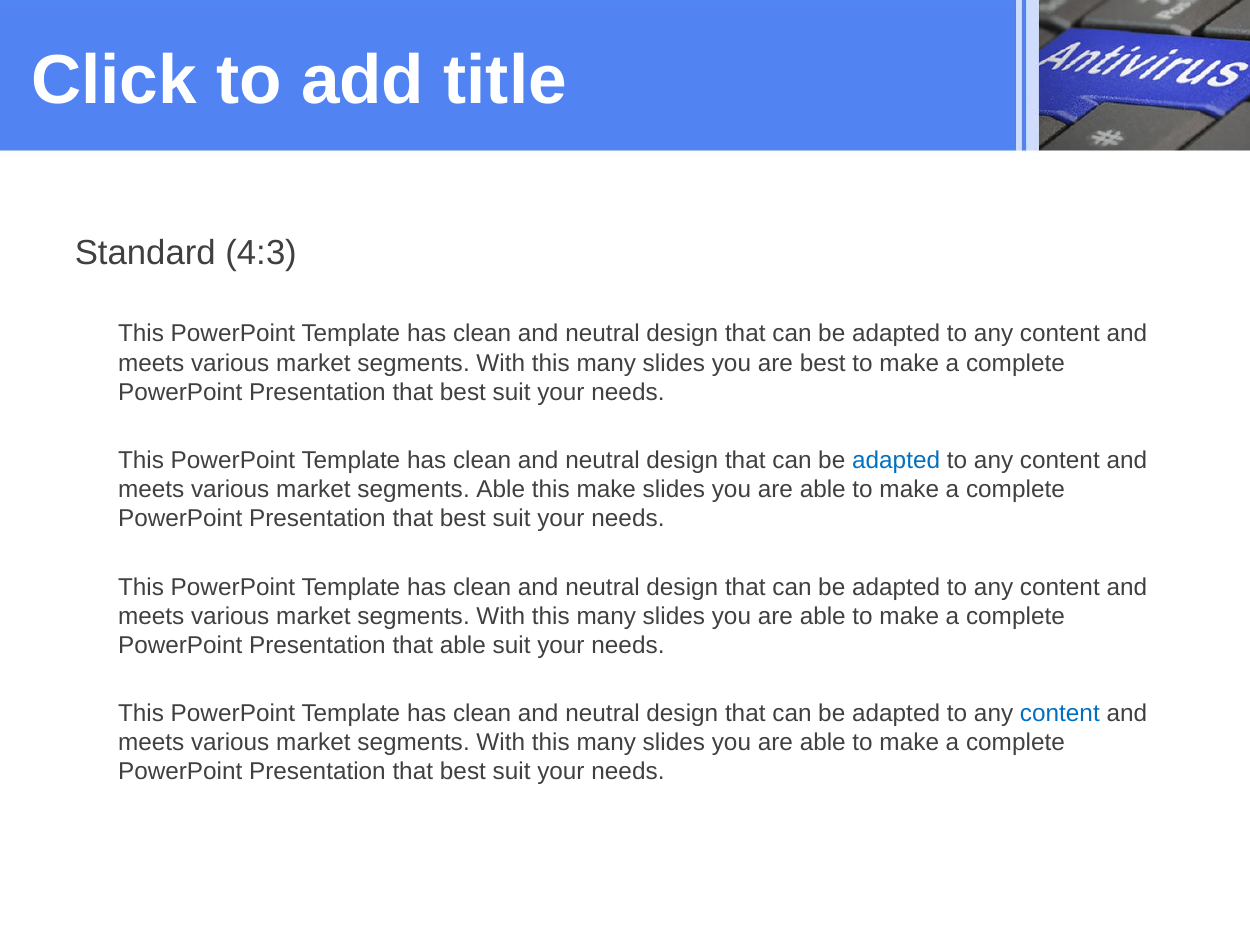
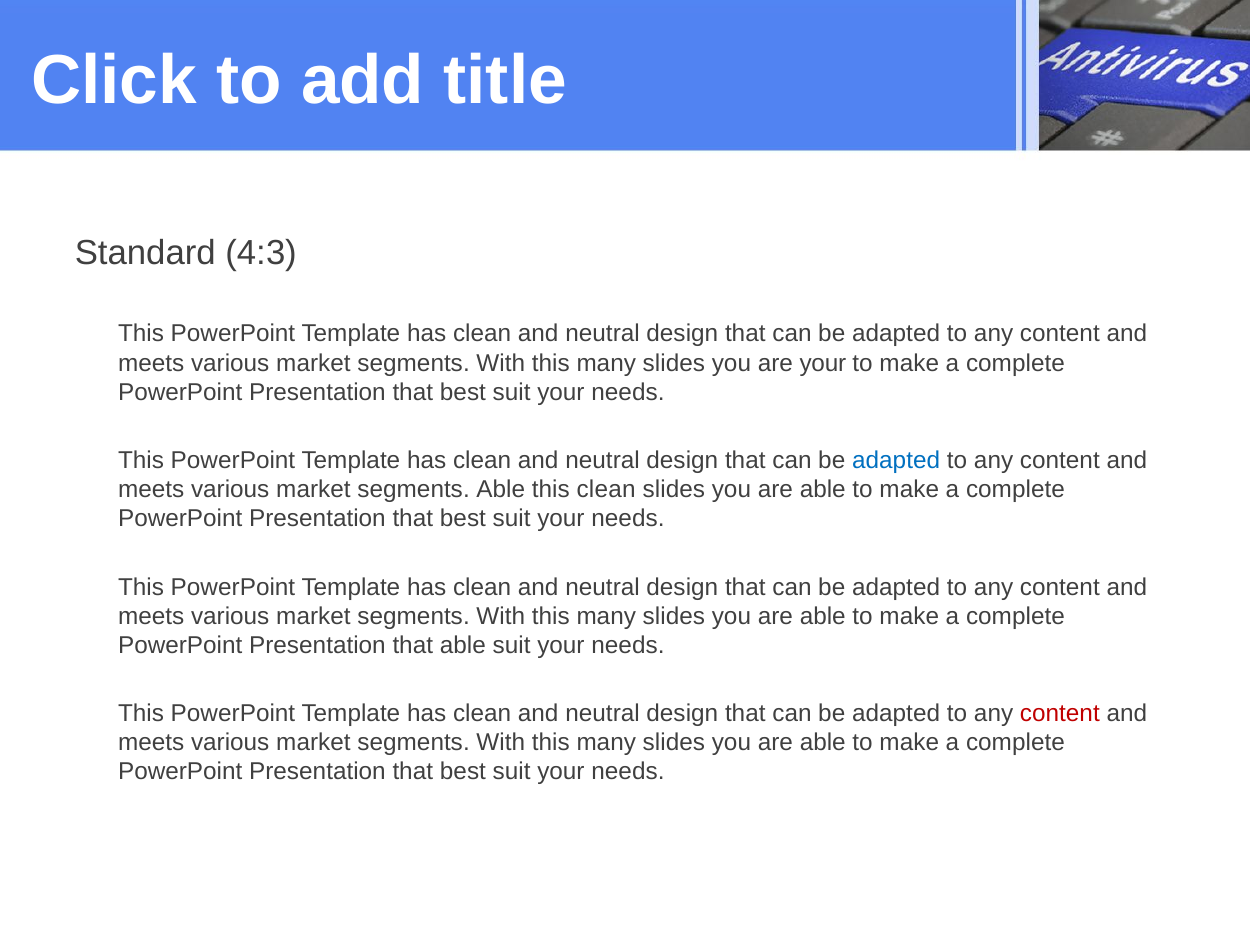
are best: best -> your
this make: make -> clean
content at (1060, 713) colour: blue -> red
